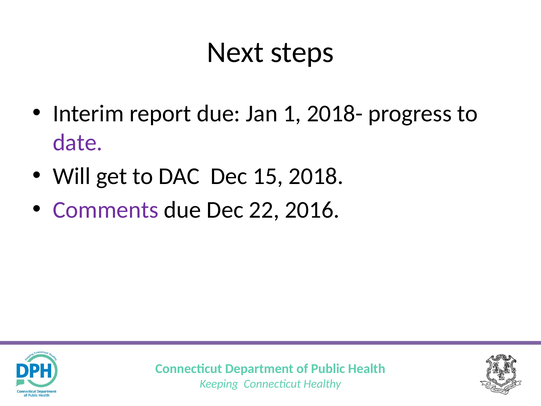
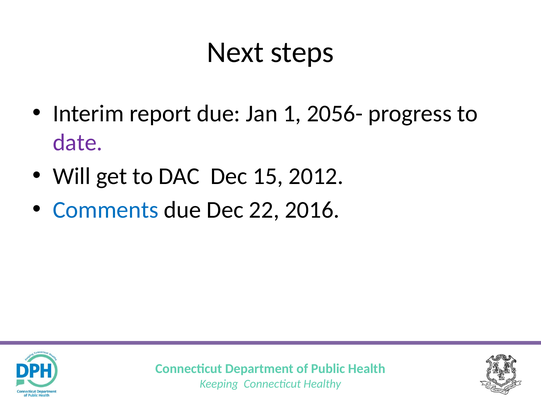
2018-: 2018- -> 2056-
2018: 2018 -> 2012
Comments colour: purple -> blue
